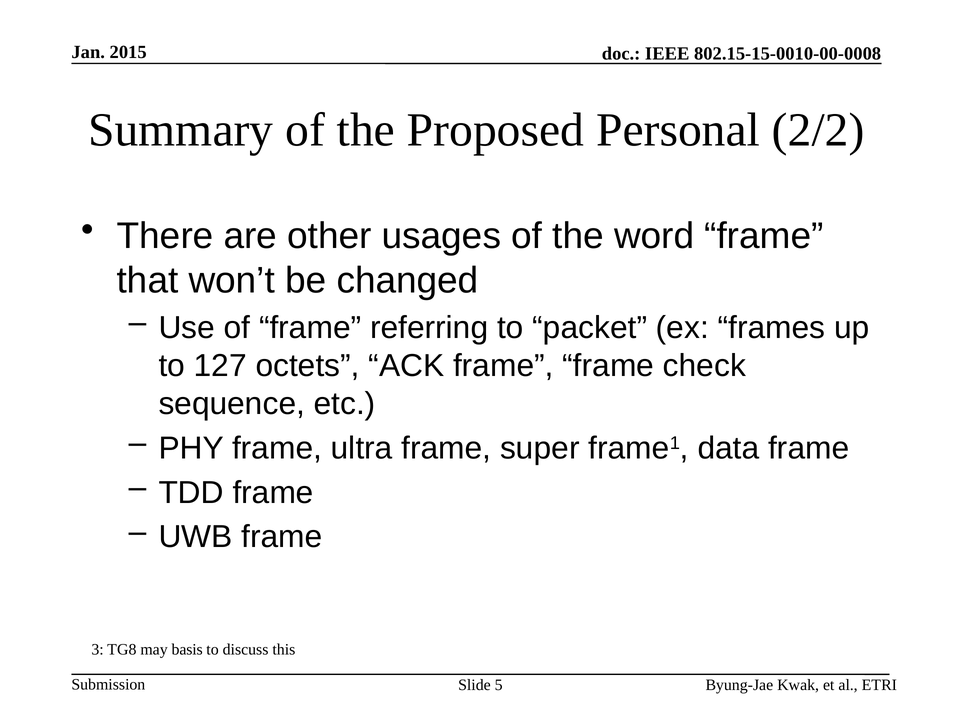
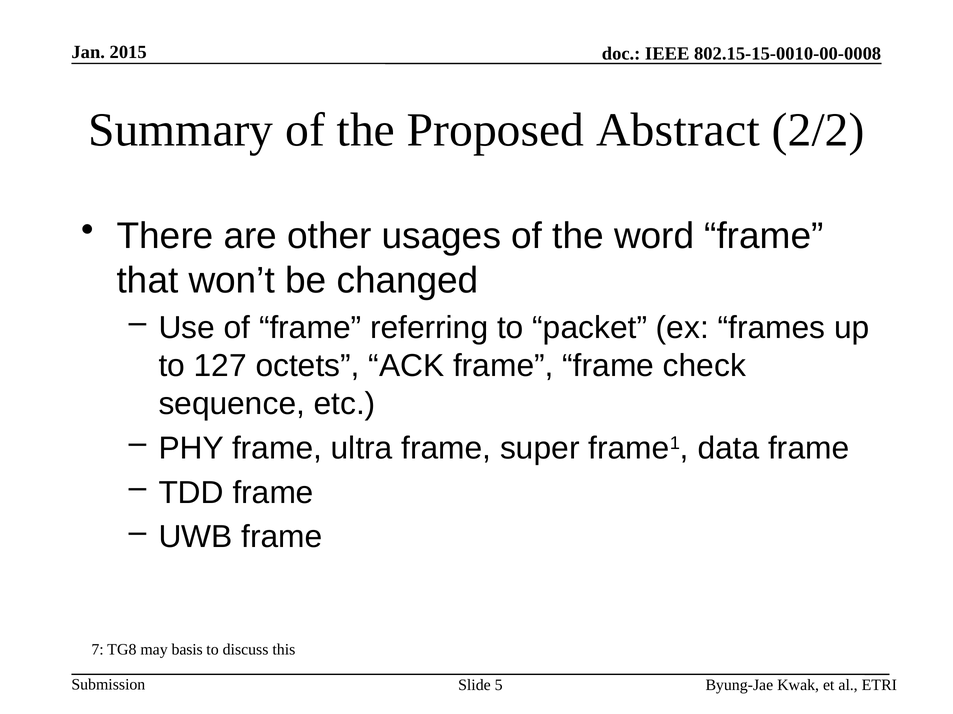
Personal: Personal -> Abstract
3: 3 -> 7
